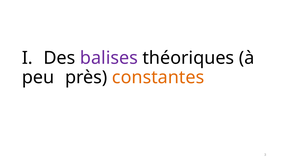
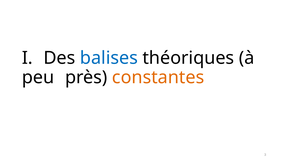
balises colour: purple -> blue
